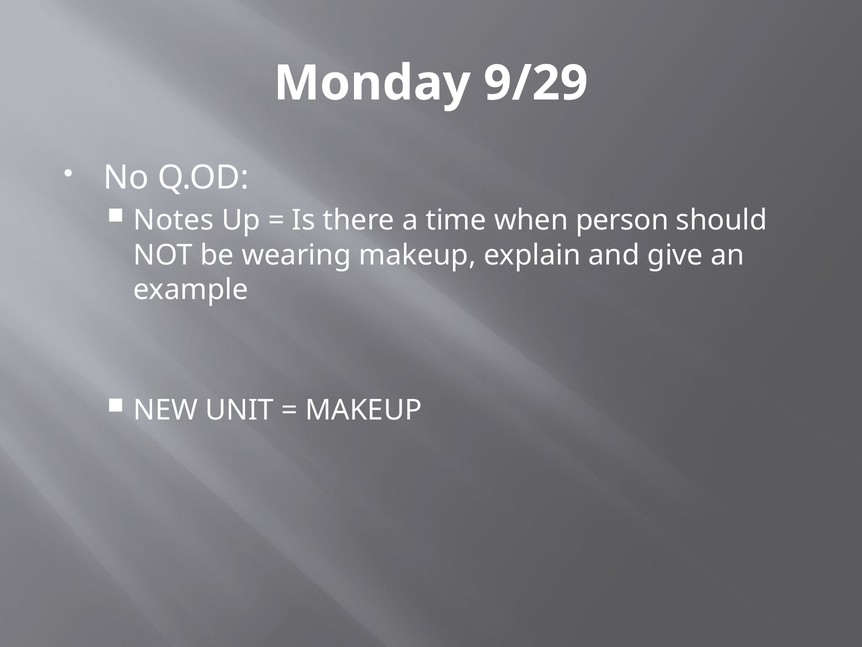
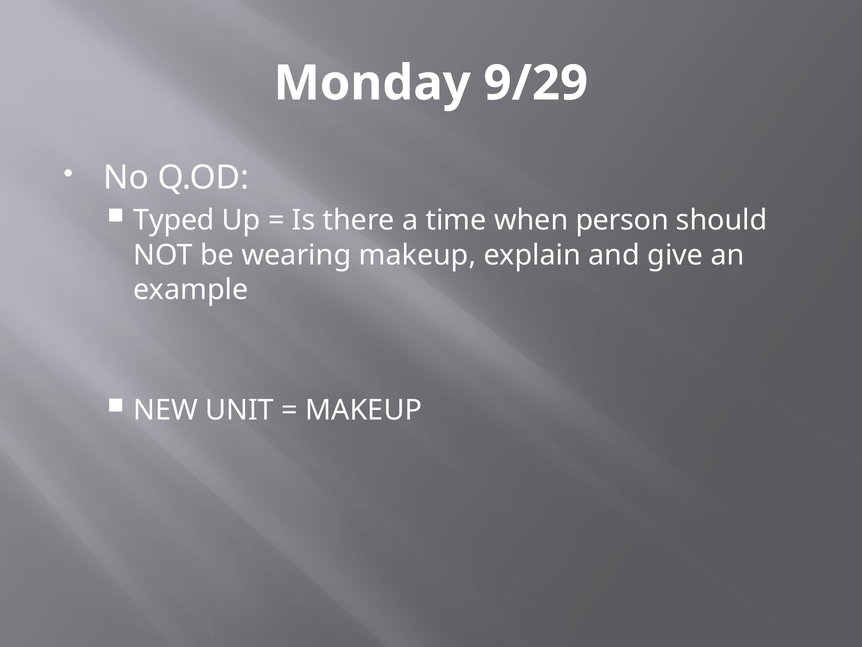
Notes: Notes -> Typed
